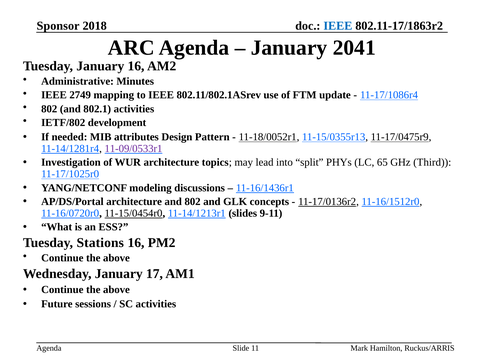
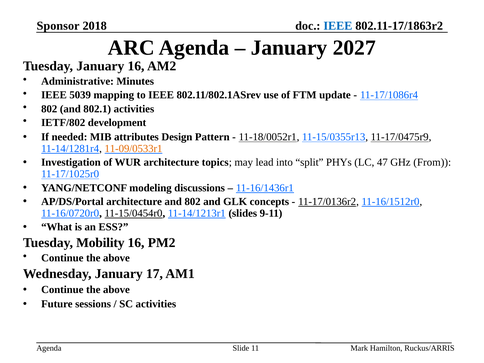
2041: 2041 -> 2027
2749: 2749 -> 5039
11-09/0533r1 colour: purple -> orange
65: 65 -> 47
Third: Third -> From
Stations: Stations -> Mobility
